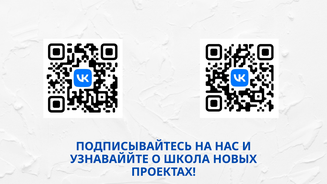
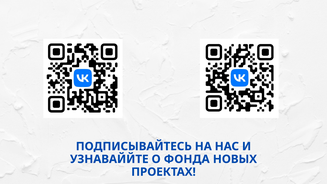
ШКОЛА: ШКОЛА -> ФОНДА
